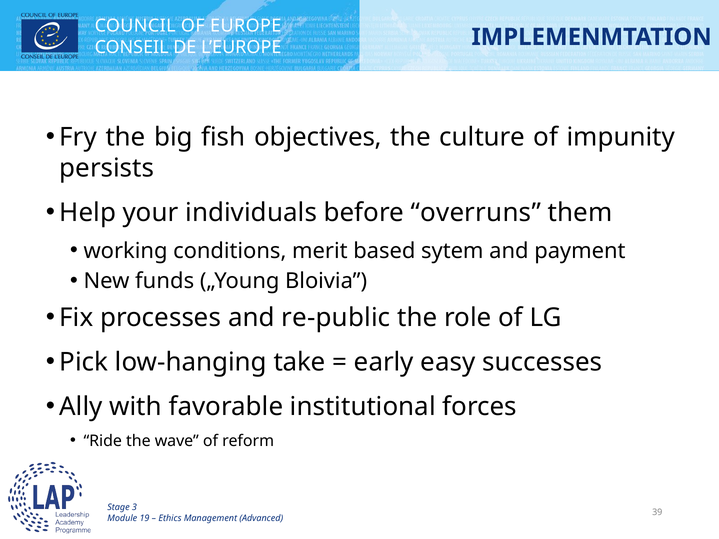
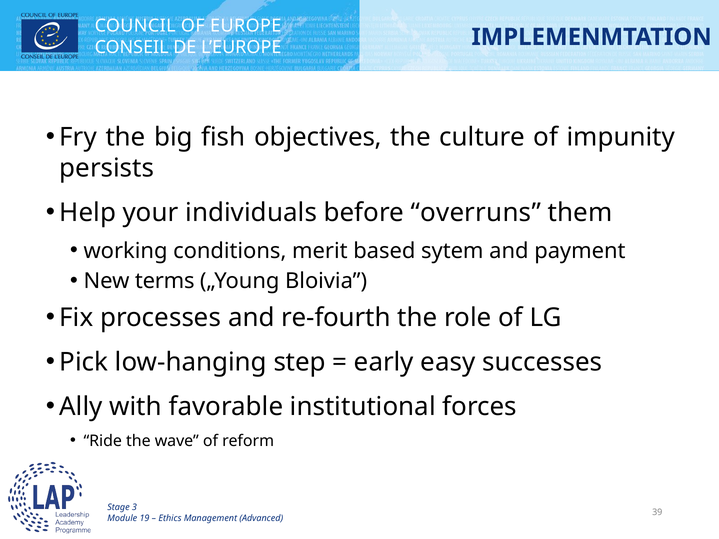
funds: funds -> terms
re-public: re-public -> re-fourth
take: take -> step
